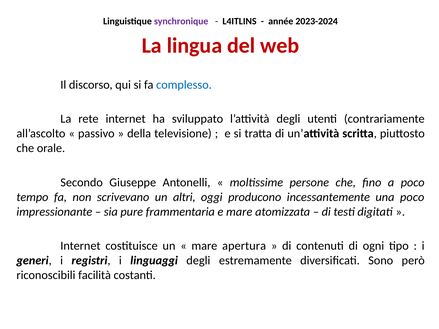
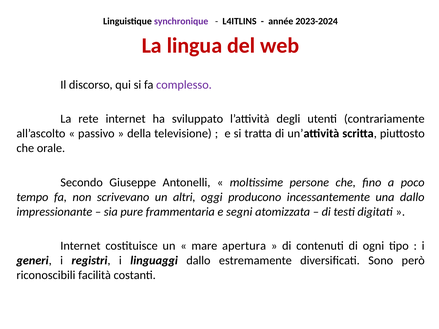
complesso colour: blue -> purple
una poco: poco -> dallo
e mare: mare -> segni
linguaggi degli: degli -> dallo
